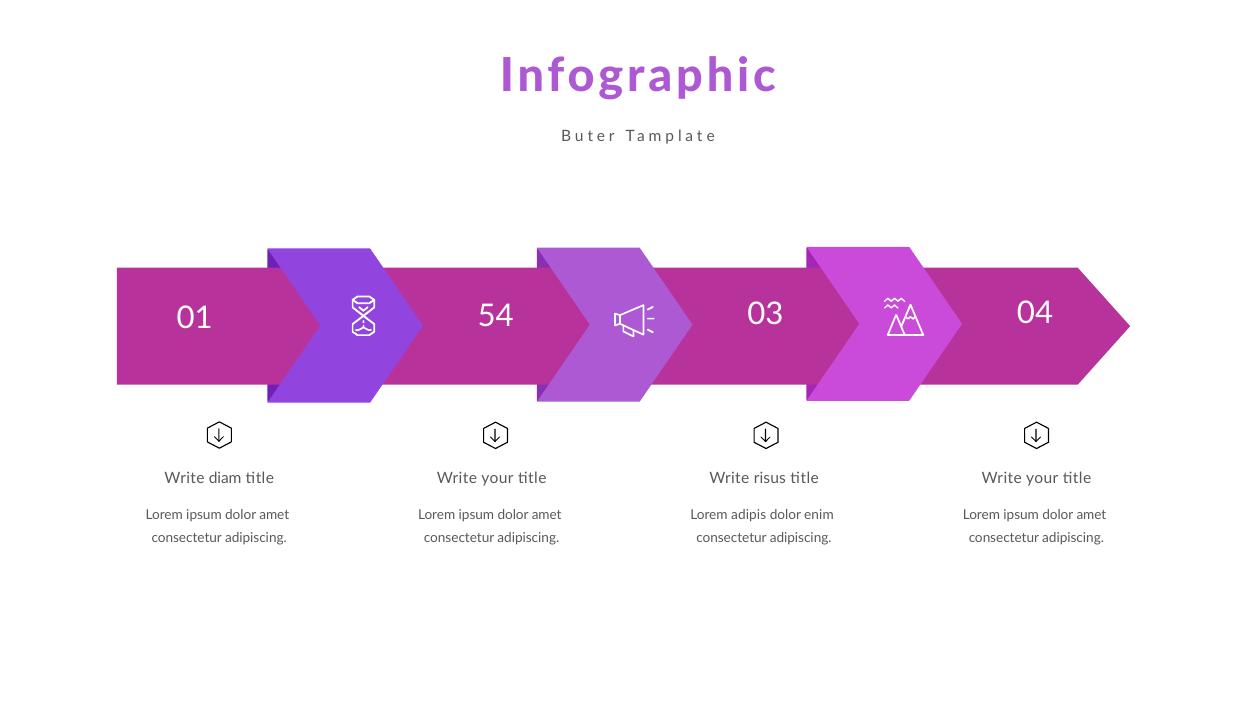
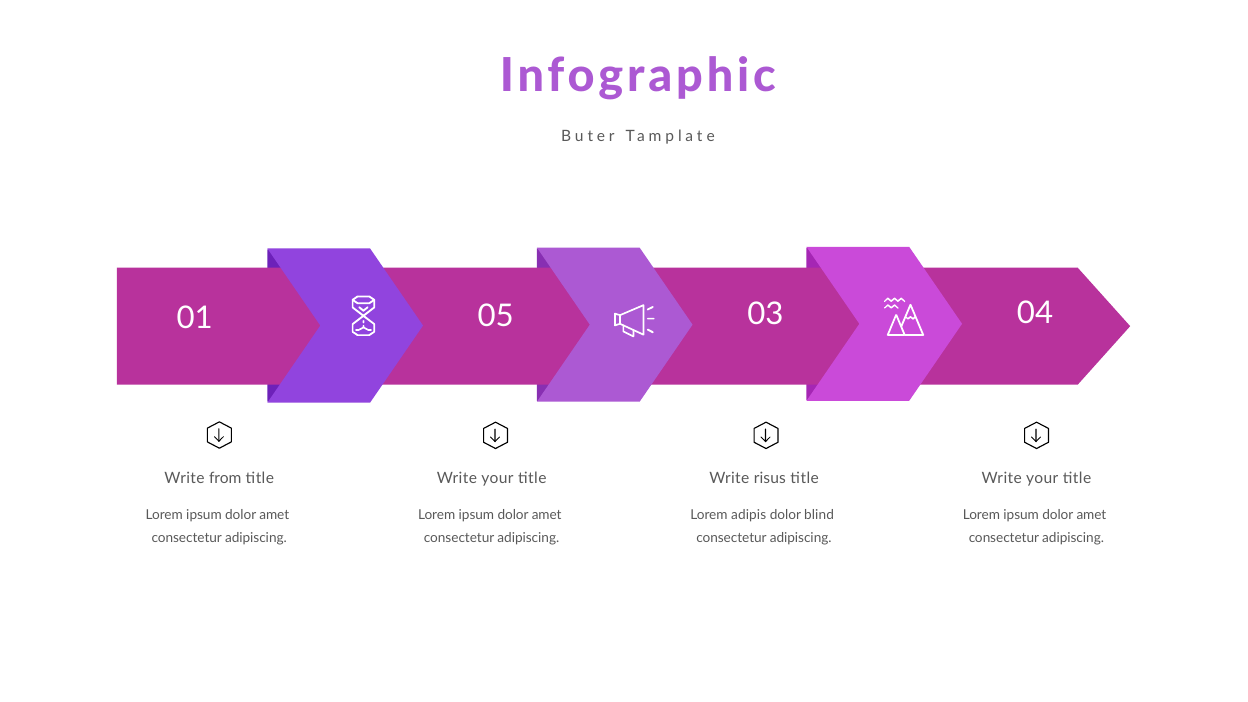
54: 54 -> 05
diam: diam -> from
enim: enim -> blind
